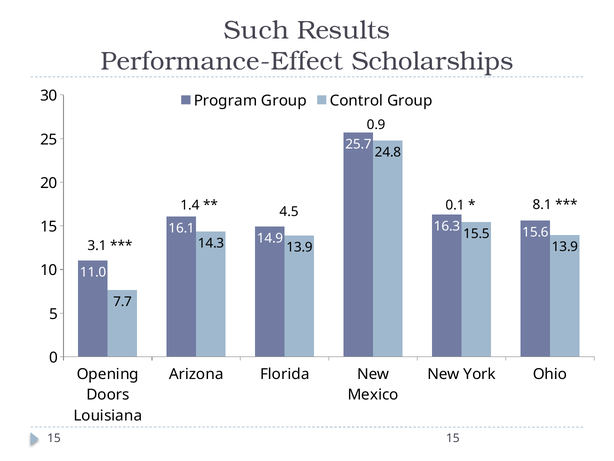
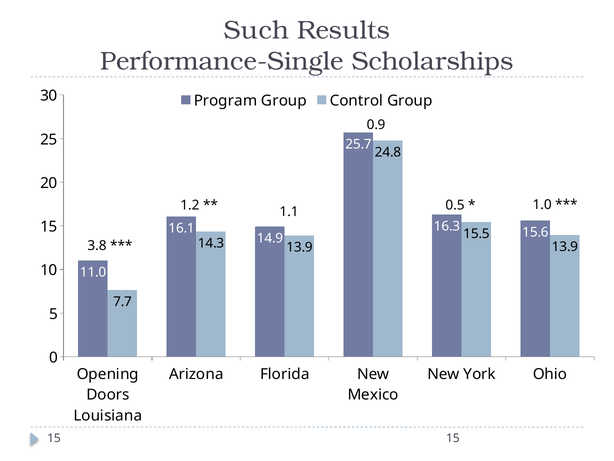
Performance-Effect: Performance-Effect -> Performance-Single
8.1: 8.1 -> 1.0
1.4: 1.4 -> 1.2
0.1: 0.1 -> 0.5
4.5: 4.5 -> 1.1
3.1: 3.1 -> 3.8
